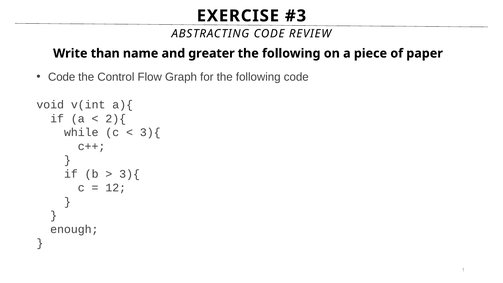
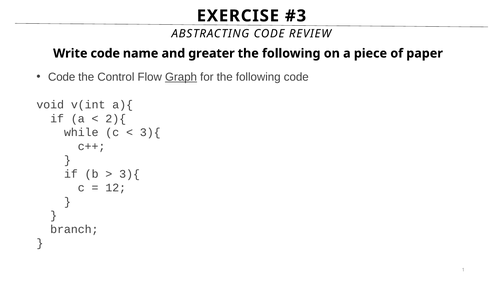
Write than: than -> code
Graph underline: none -> present
enough: enough -> branch
